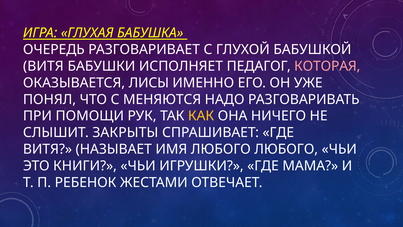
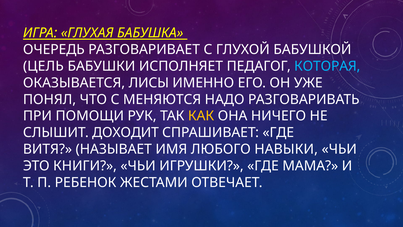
ВИТЯ at (43, 66): ВИТЯ -> ЦЕЛЬ
КОТОРАЯ colour: pink -> light blue
ЗАКРЫТЫ: ЗАКРЫТЫ -> ДОХОДИТ
ЛЮБОГО ЛЮБОГО: ЛЮБОГО -> НАВЫКИ
